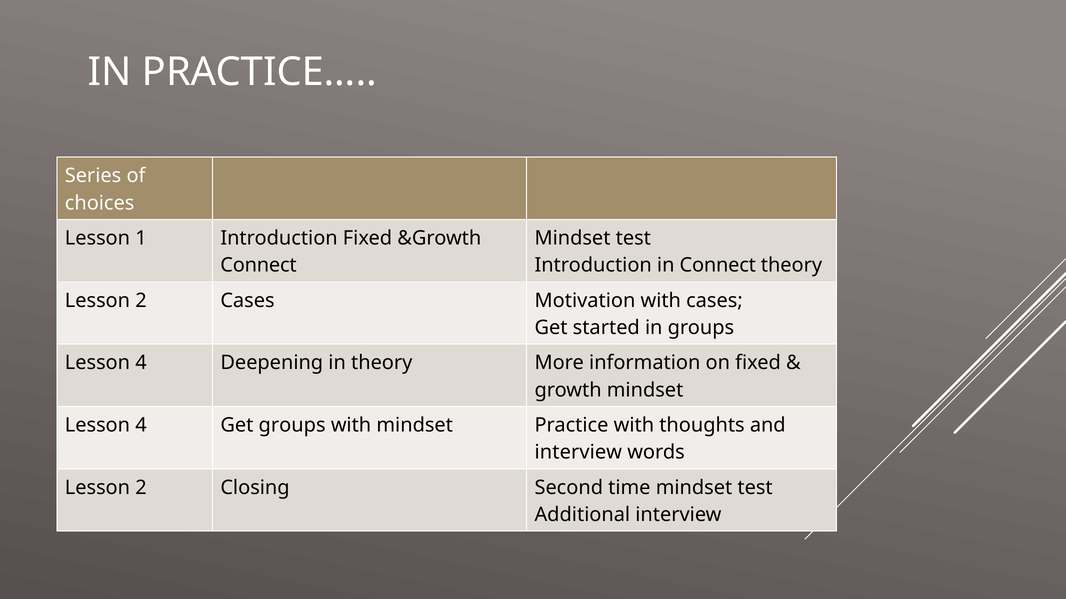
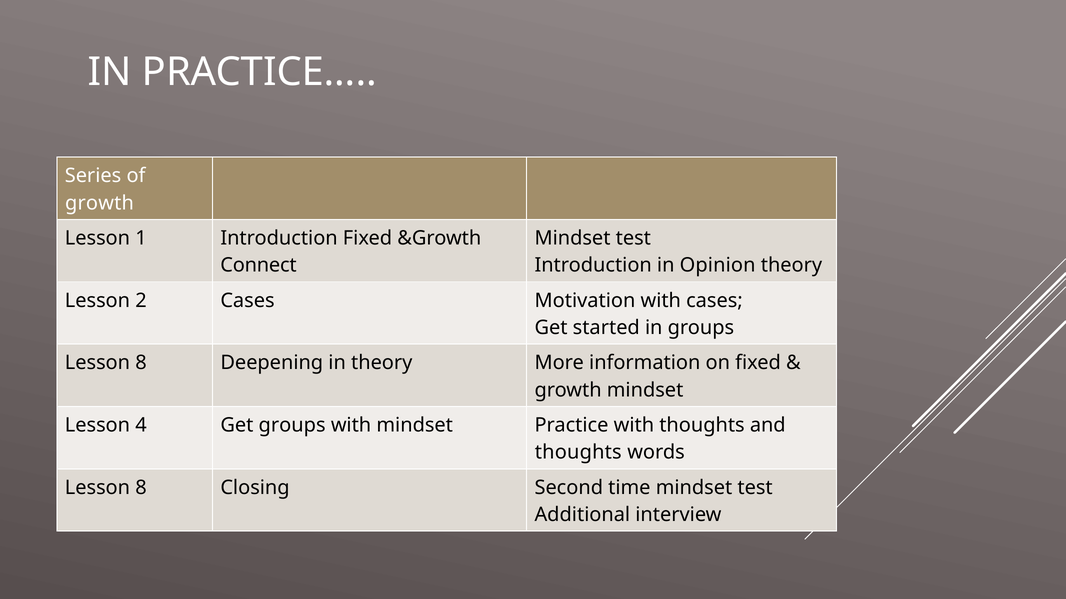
choices at (100, 203): choices -> growth
in Connect: Connect -> Opinion
4 at (141, 363): 4 -> 8
interview at (578, 453): interview -> thoughts
2 at (141, 488): 2 -> 8
